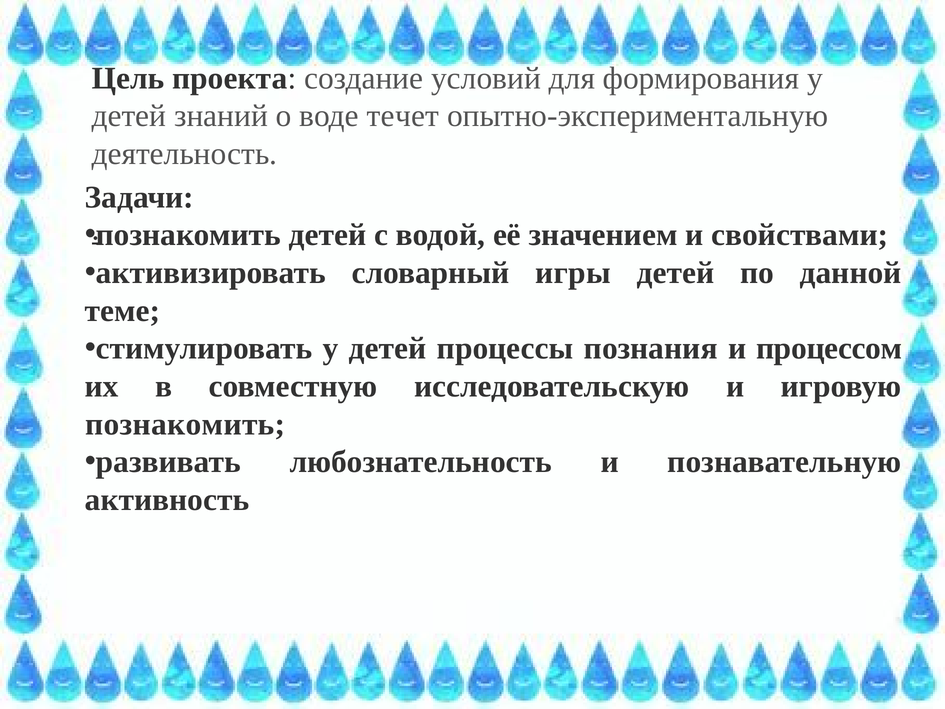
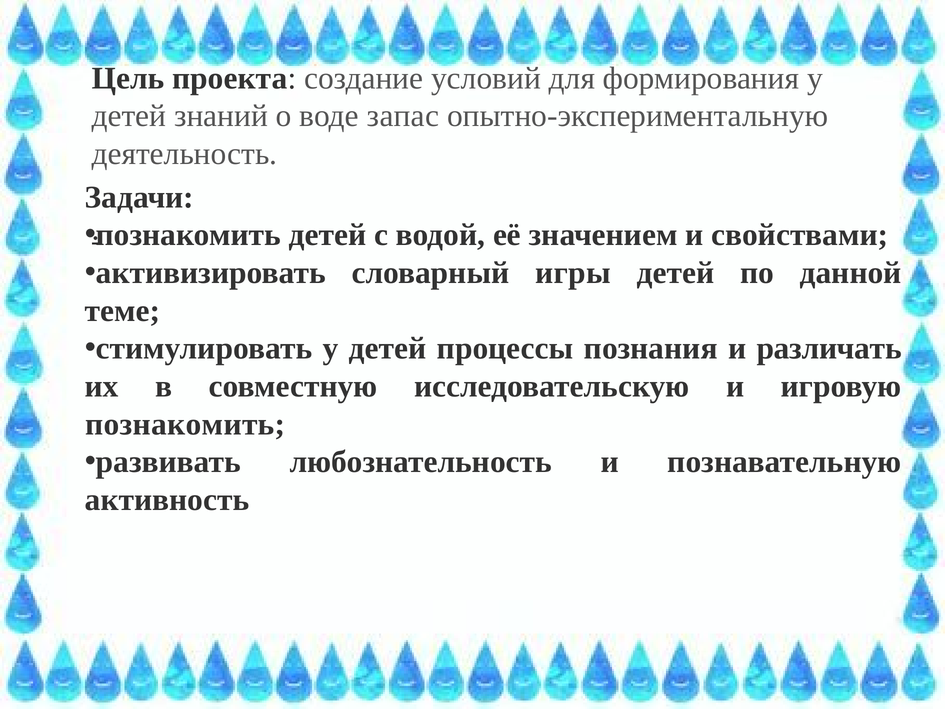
течет: течет -> запас
процессом: процессом -> различать
